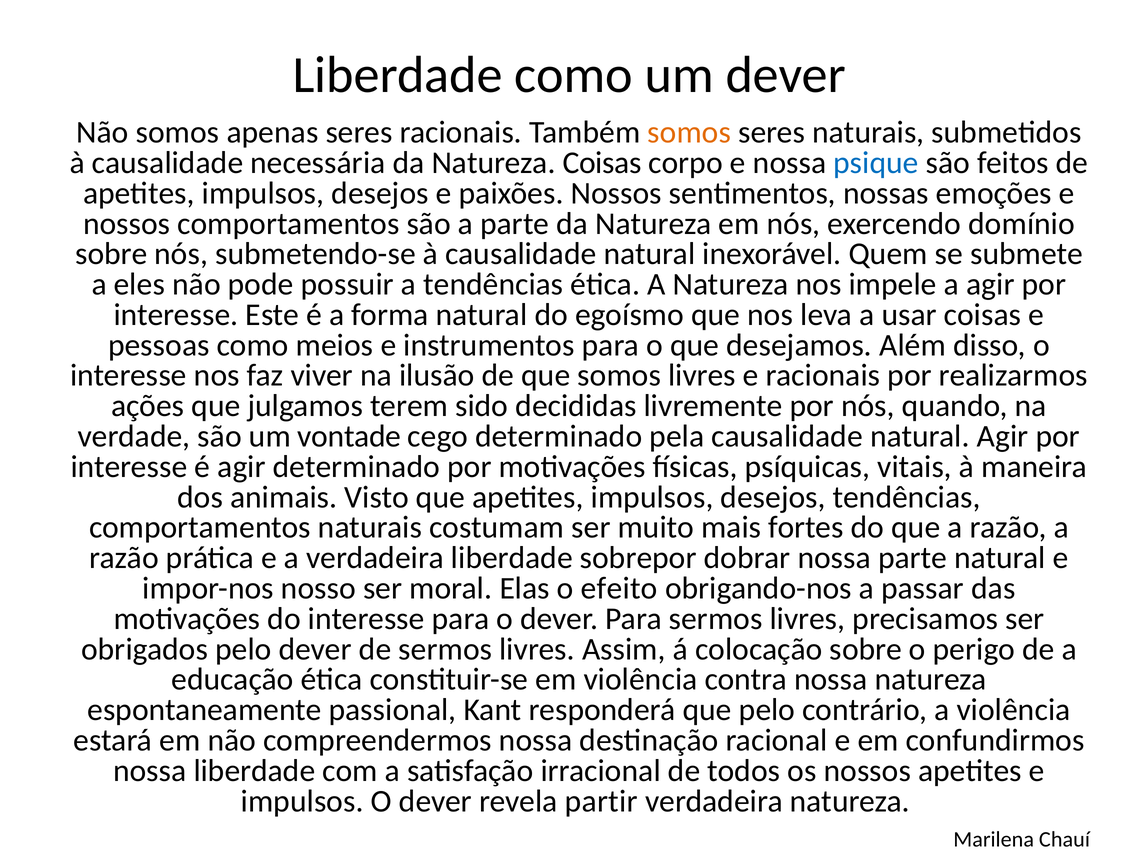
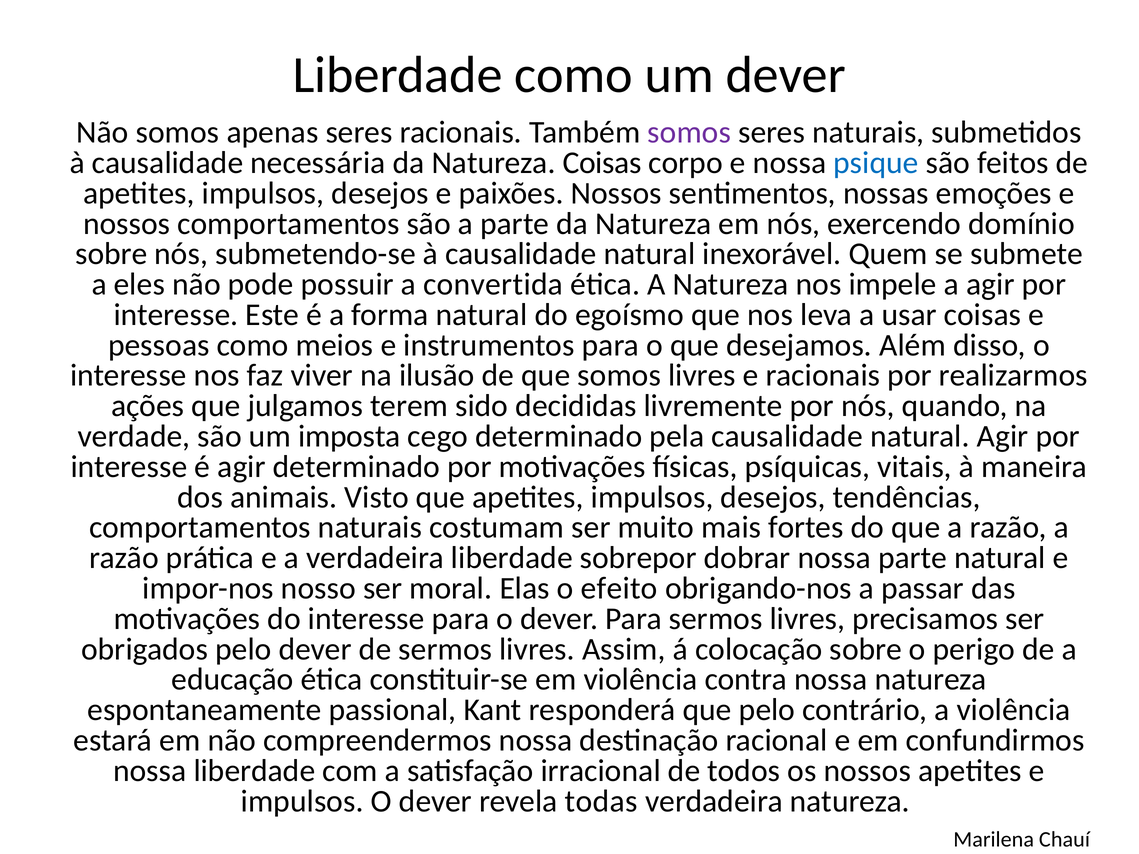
somos at (689, 132) colour: orange -> purple
a tendências: tendências -> convertida
vontade: vontade -> imposta
partir: partir -> todas
